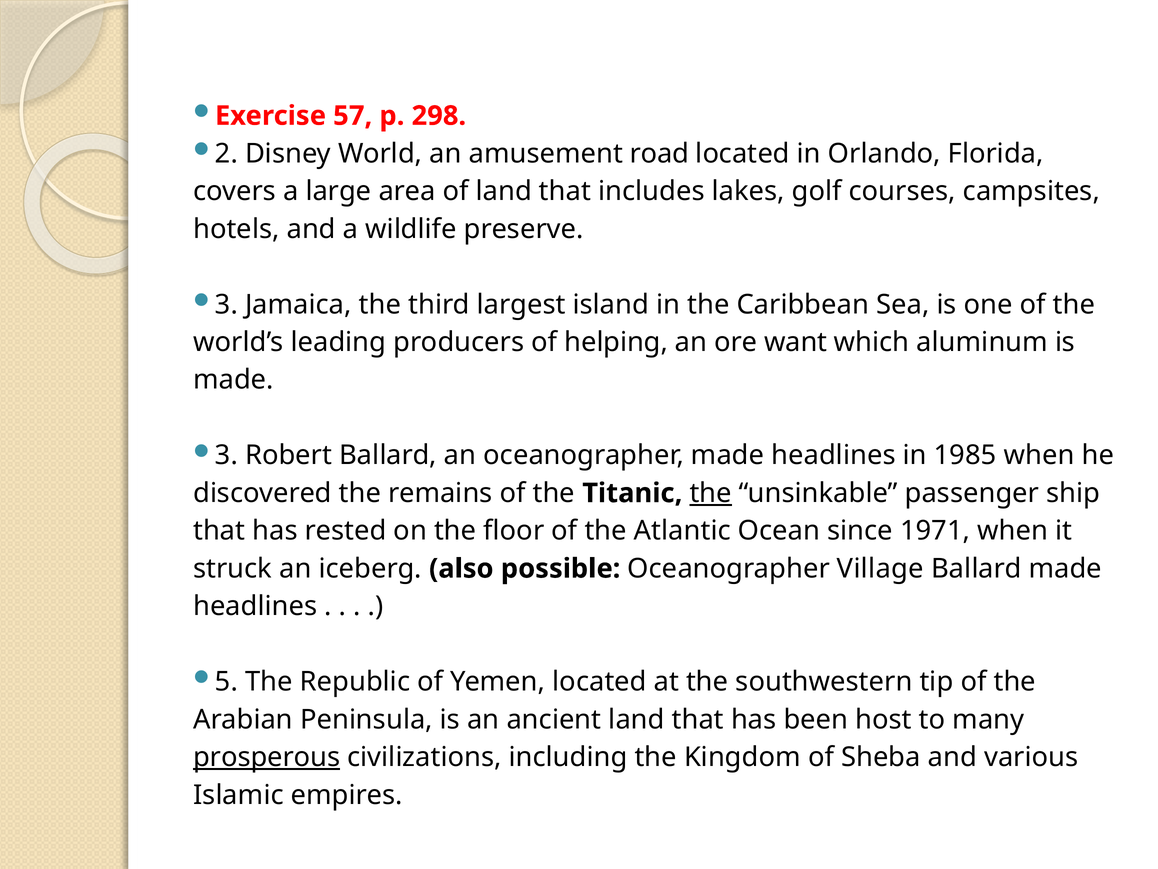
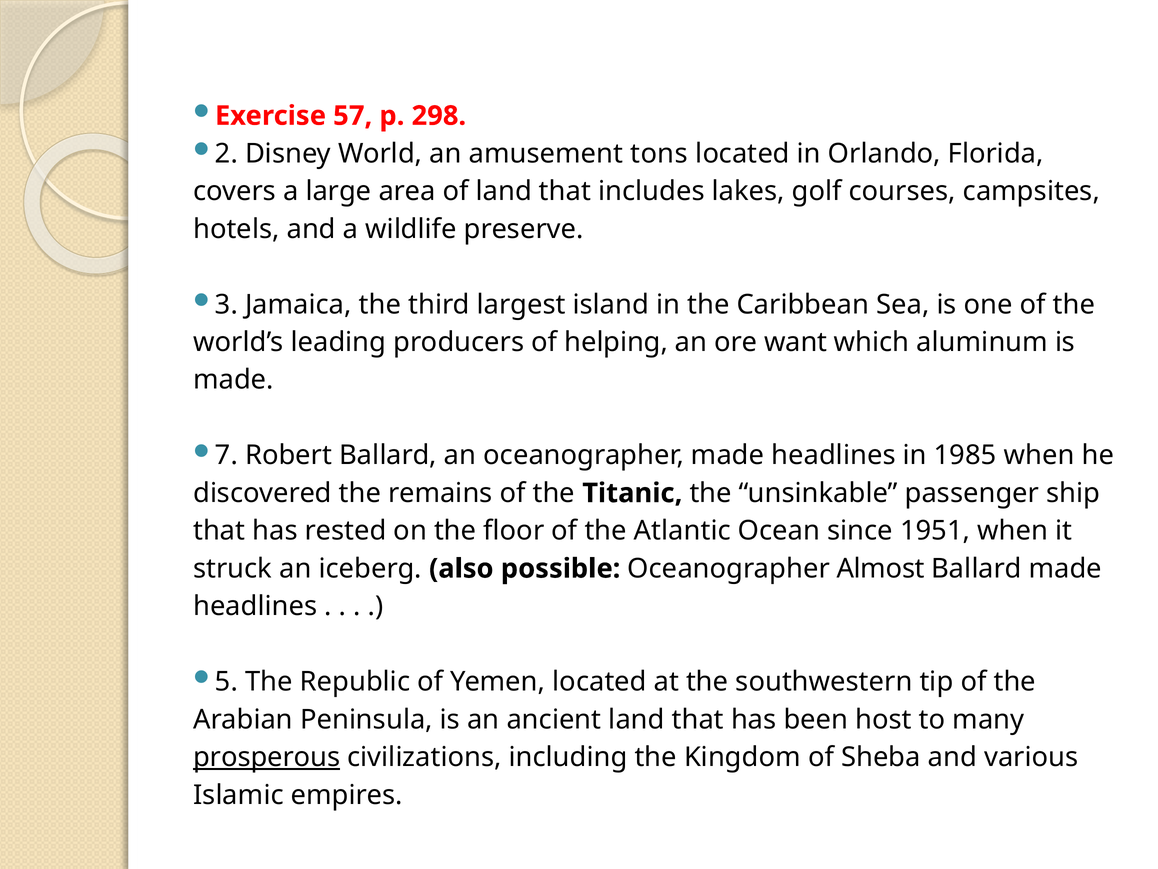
road: road -> tons
3 at (226, 455): 3 -> 7
the at (711, 493) underline: present -> none
1971: 1971 -> 1951
Village: Village -> Almost
